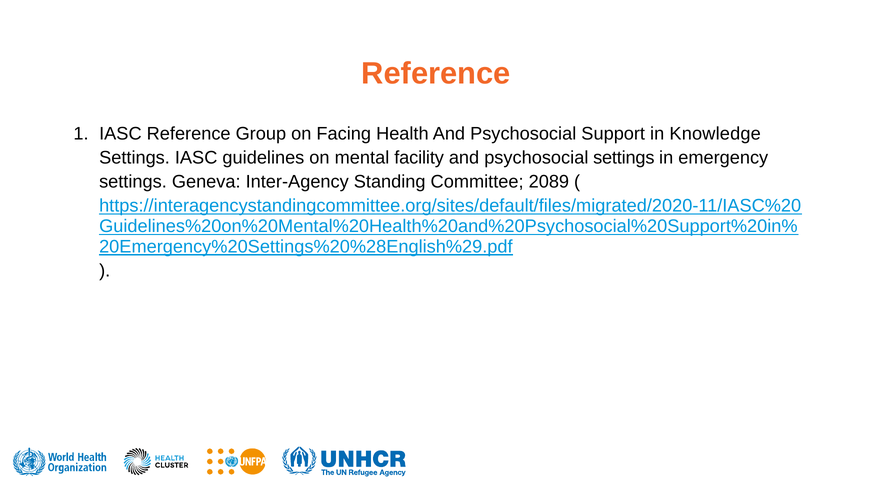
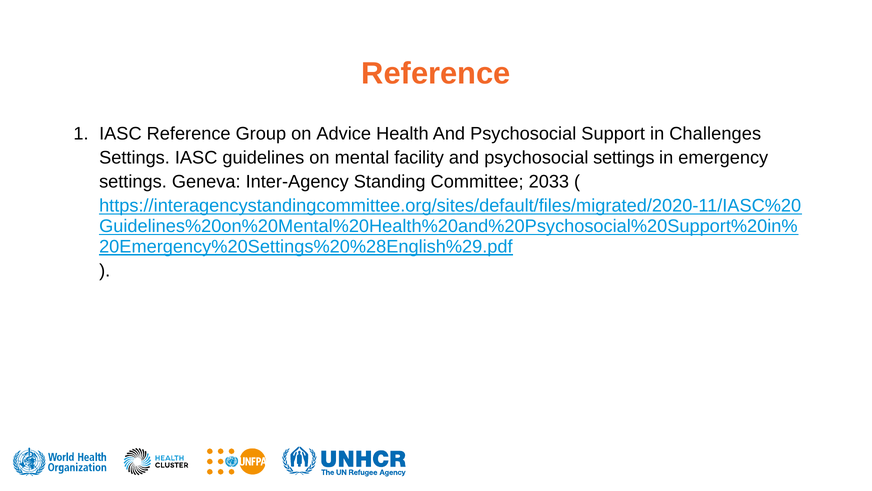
Facing: Facing -> Advice
Knowledge: Knowledge -> Challenges
2089: 2089 -> 2033
